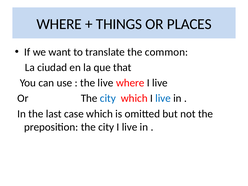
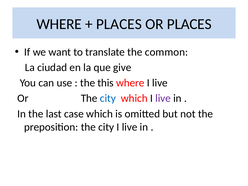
THINGS at (119, 24): THINGS -> PLACES
that: that -> give
the live: live -> this
live at (163, 98) colour: blue -> purple
